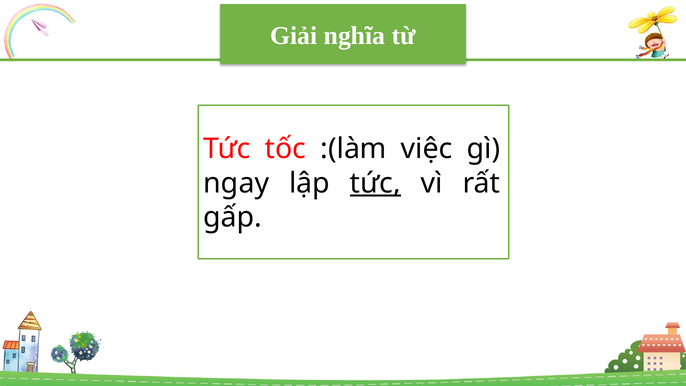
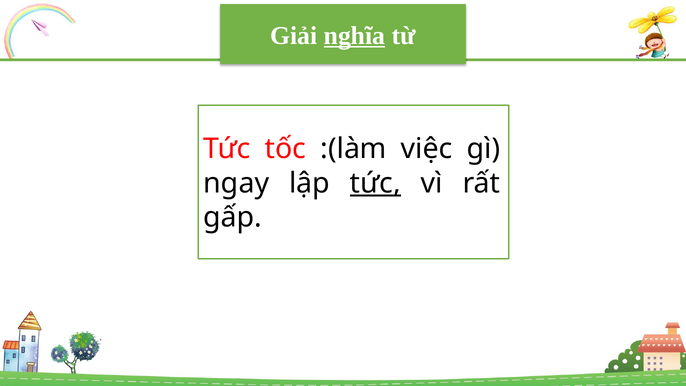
nghĩa underline: none -> present
